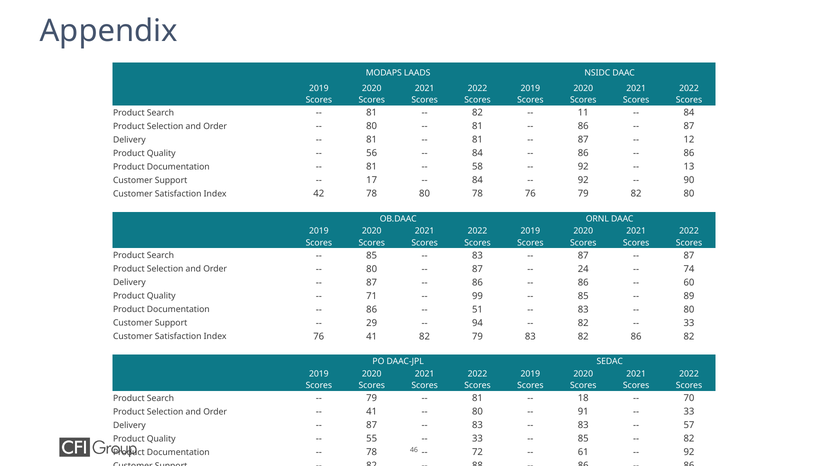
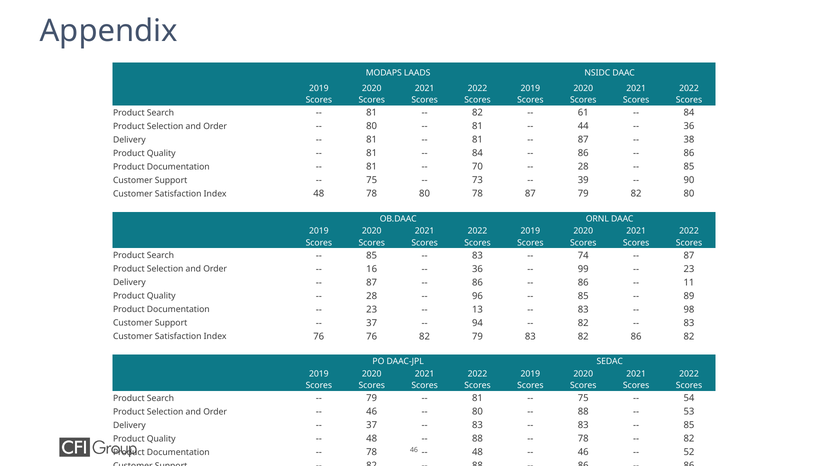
11: 11 -> 61
86 at (583, 126): 86 -> 44
87 at (689, 126): 87 -> 36
12: 12 -> 38
56 at (372, 153): 56 -> 81
58: 58 -> 70
92 at (583, 167): 92 -> 28
13 at (689, 167): 13 -> 85
17 at (372, 180): 17 -> 75
84 at (477, 180): 84 -> 73
92 at (583, 180): 92 -> 39
Index 42: 42 -> 48
80 78 76: 76 -> 87
87 at (583, 255): 87 -> 74
80 at (372, 269): 80 -> 16
87 at (477, 269): 87 -> 36
24: 24 -> 99
74 at (689, 269): 74 -> 23
60: 60 -> 11
71 at (372, 296): 71 -> 28
99: 99 -> 96
86 at (372, 309): 86 -> 23
51: 51 -> 13
80 at (689, 309): 80 -> 98
29 at (372, 323): 29 -> 37
33 at (689, 323): 33 -> 83
Index 76 41: 41 -> 76
18 at (583, 398): 18 -> 75
70: 70 -> 54
41 at (372, 412): 41 -> 46
91 at (583, 412): 91 -> 88
33 at (689, 412): 33 -> 53
87 at (372, 425): 87 -> 37
57 at (689, 425): 57 -> 85
55 at (372, 439): 55 -> 48
33 at (477, 439): 33 -> 88
85 at (583, 439): 85 -> 78
72 at (477, 452): 72 -> 48
61 at (583, 452): 61 -> 46
92 at (689, 452): 92 -> 52
